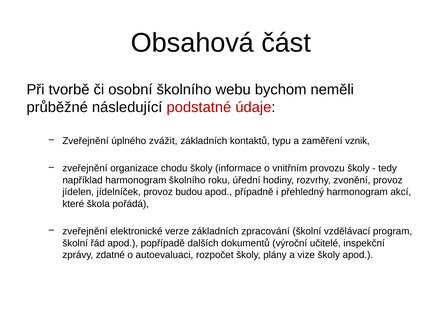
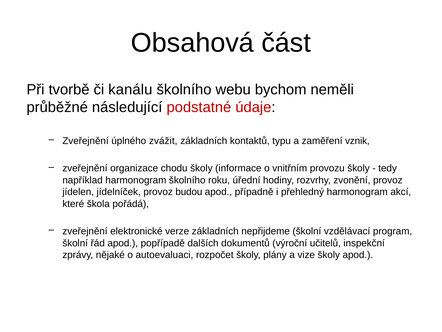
osobní: osobní -> kanálu
zpracování: zpracování -> nepřijdeme
učitelé: učitelé -> učitelů
zdatné: zdatné -> nějaké
